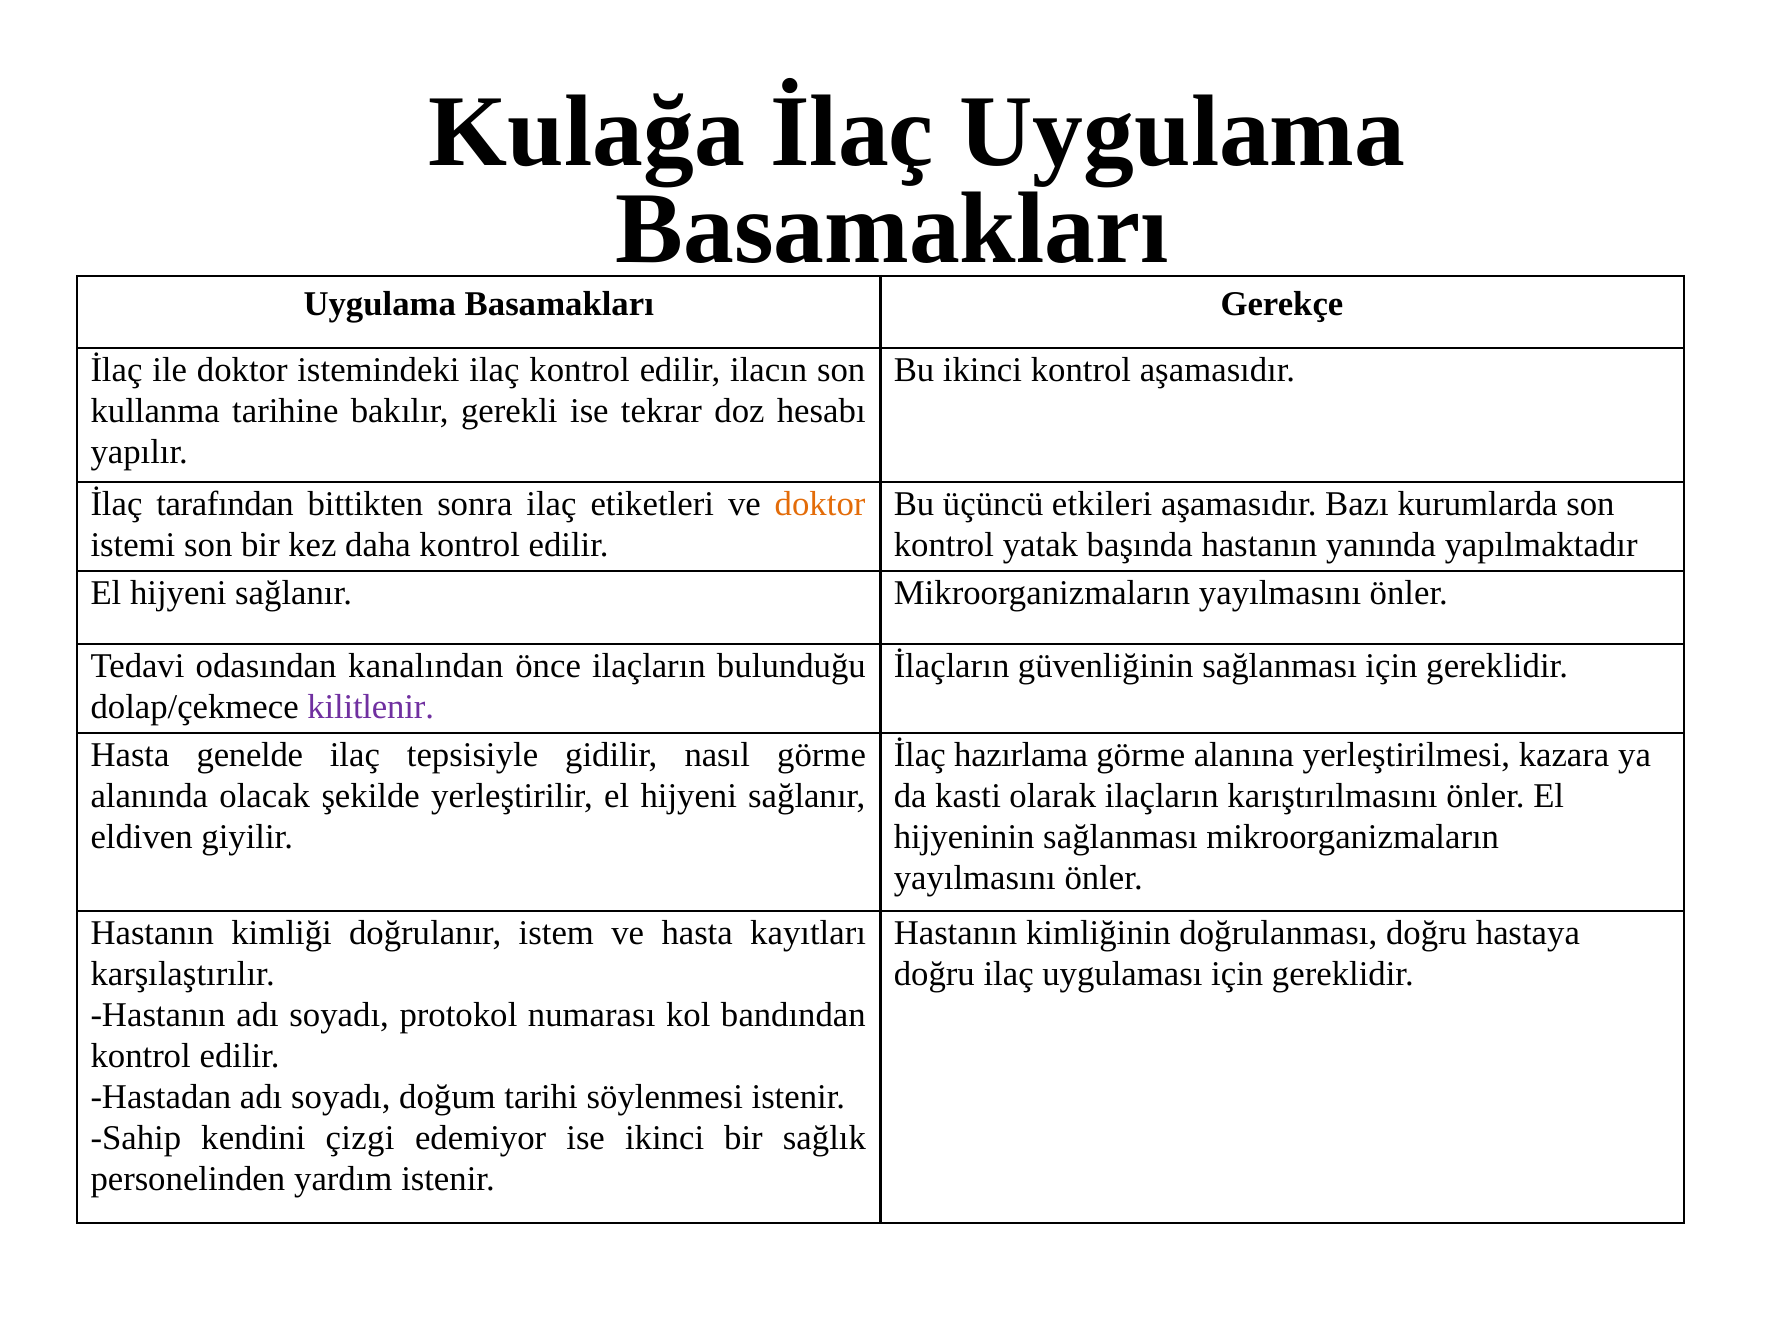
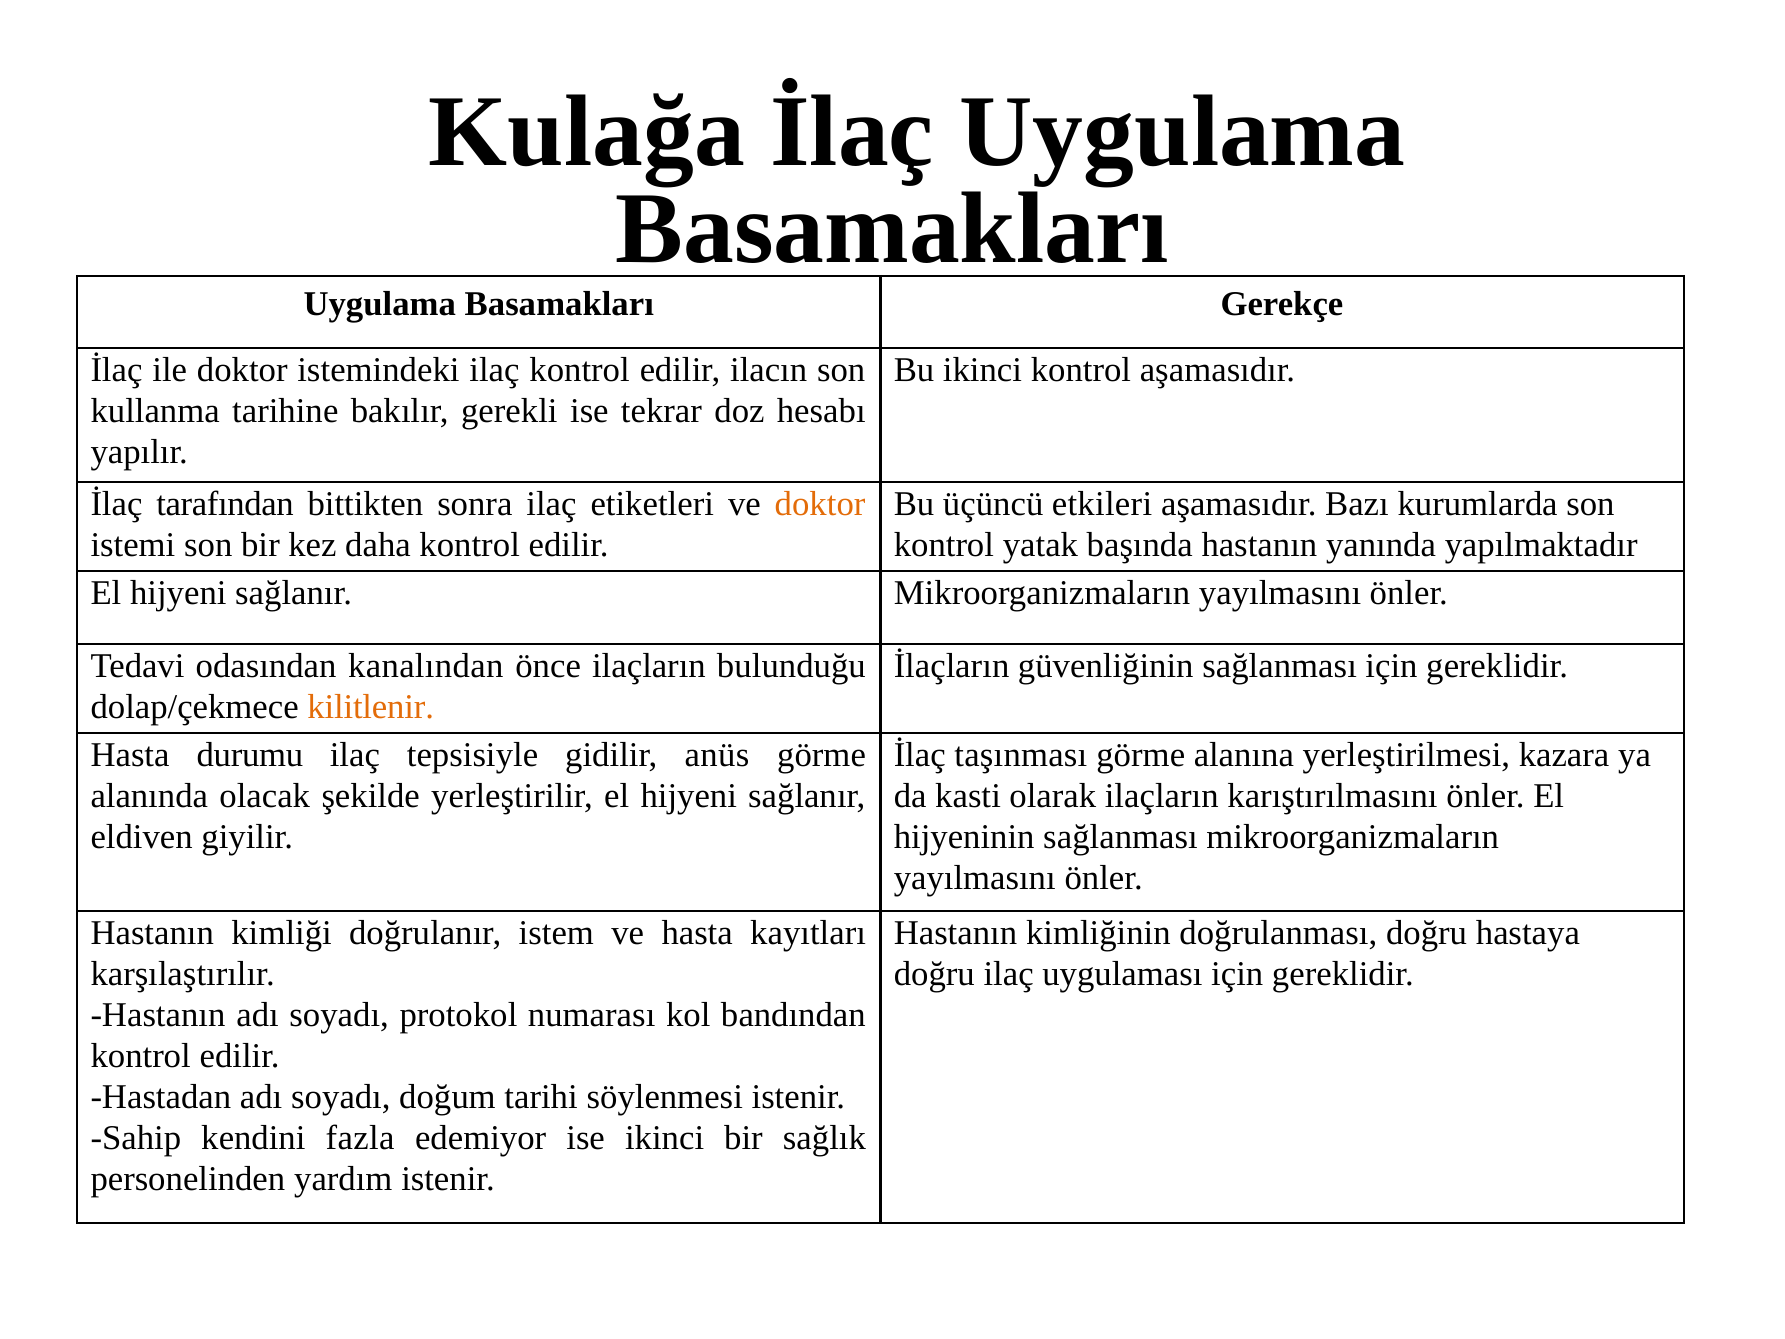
kilitlenir colour: purple -> orange
genelde: genelde -> durumu
nasıl: nasıl -> anüs
hazırlama: hazırlama -> taşınması
çizgi: çizgi -> fazla
